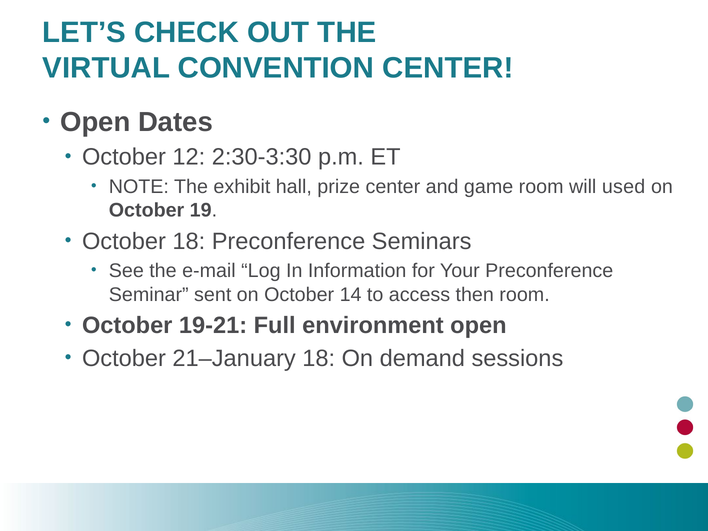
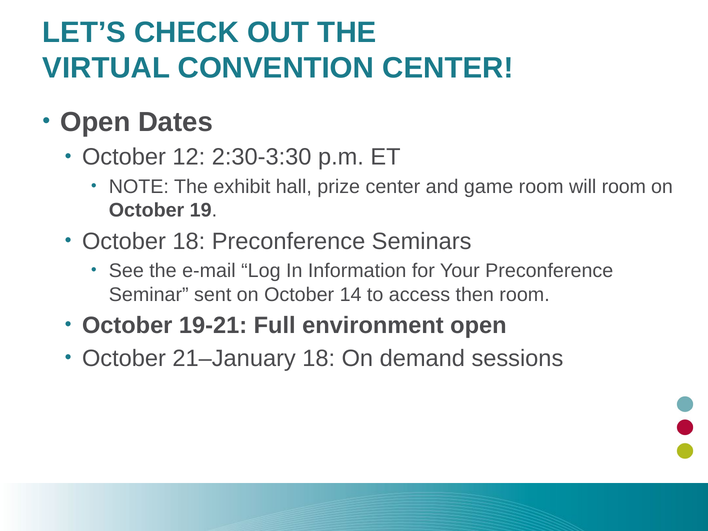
will used: used -> room
